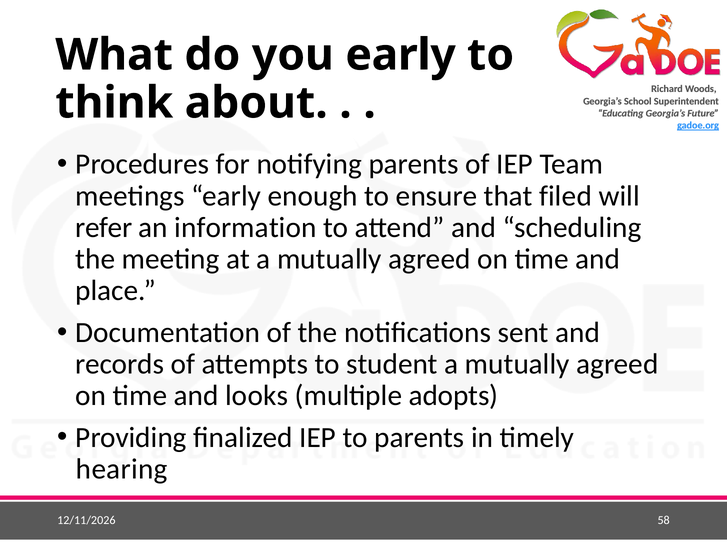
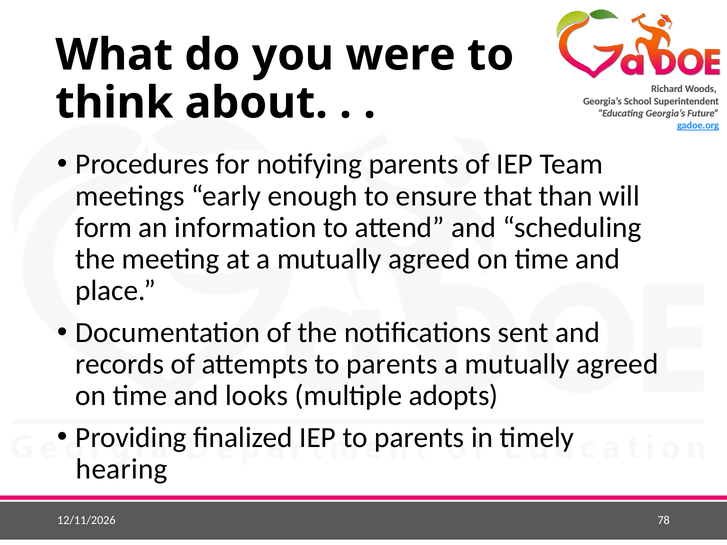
you early: early -> were
filed: filed -> than
refer: refer -> form
attempts to student: student -> parents
58: 58 -> 78
